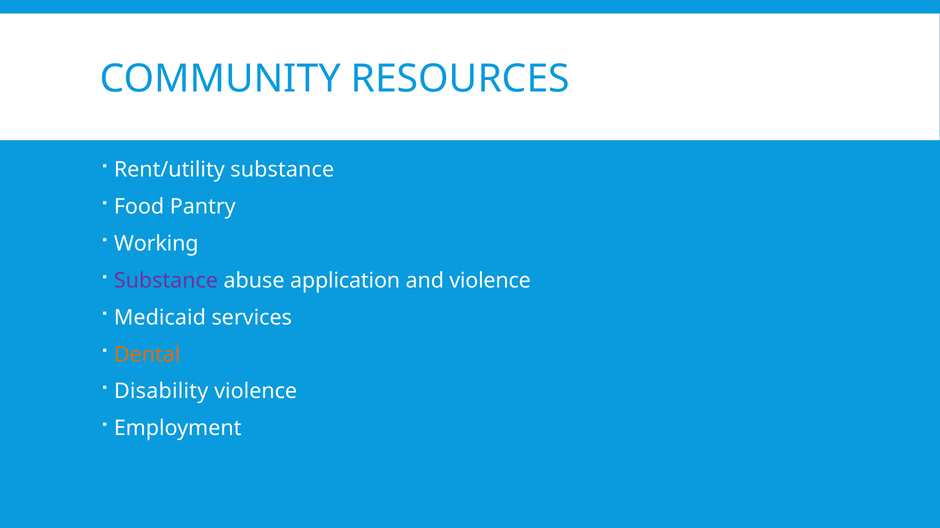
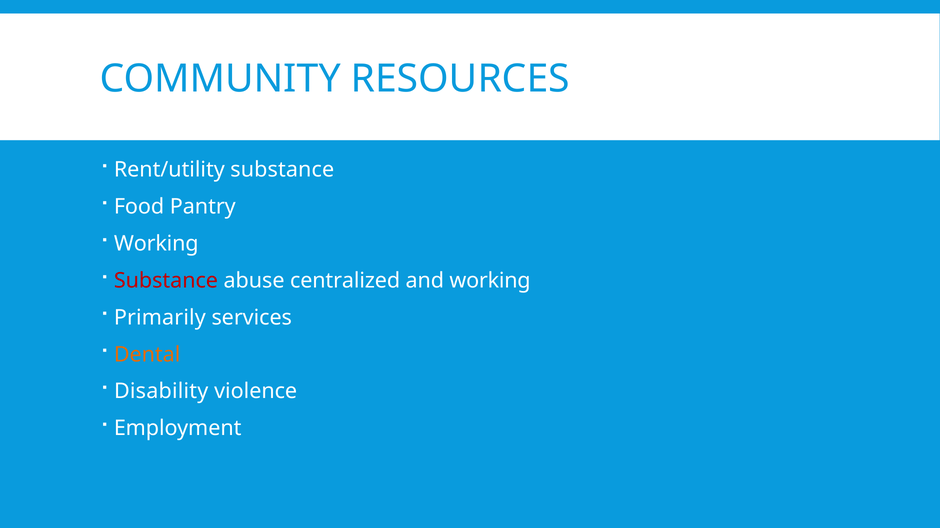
Substance at (166, 281) colour: purple -> red
application: application -> centralized
and violence: violence -> working
Medicaid: Medicaid -> Primarily
